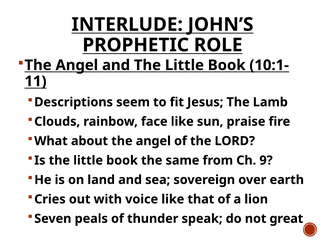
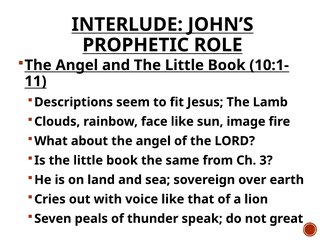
praise: praise -> image
9: 9 -> 3
